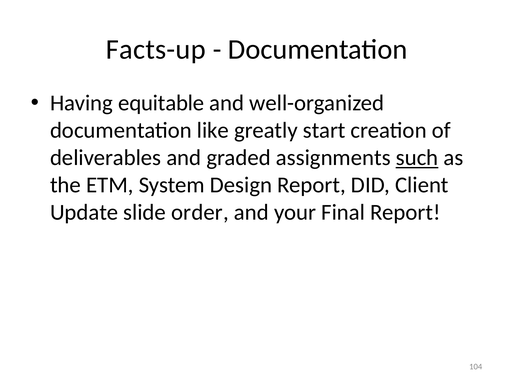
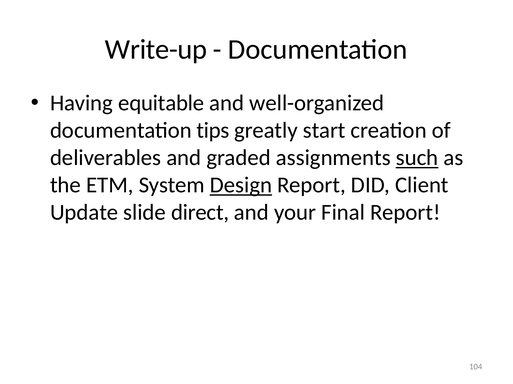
Facts-up: Facts-up -> Write-up
like: like -> tips
Design underline: none -> present
order: order -> direct
